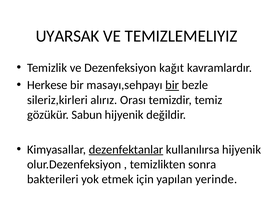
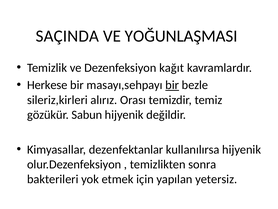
UYARSAK: UYARSAK -> SAÇINDA
TEMIZLEMELIYIZ: TEMIZLEMELIYIZ -> YOĞUNLAŞMASI
dezenfektanlar underline: present -> none
yerinde: yerinde -> yetersiz
